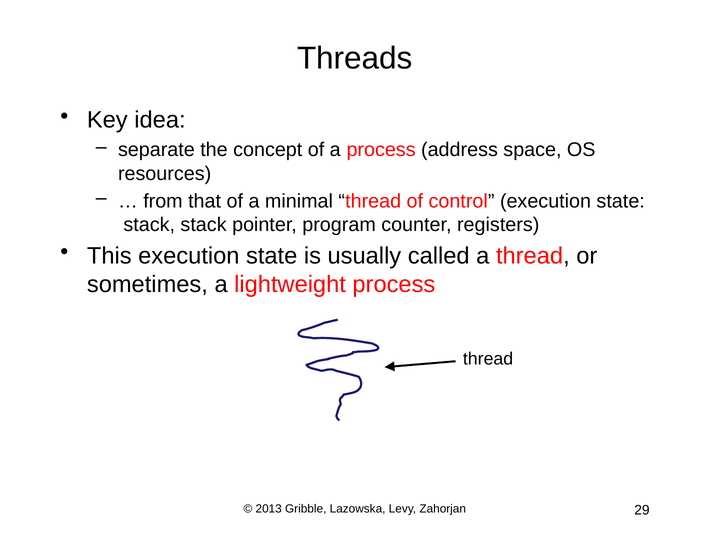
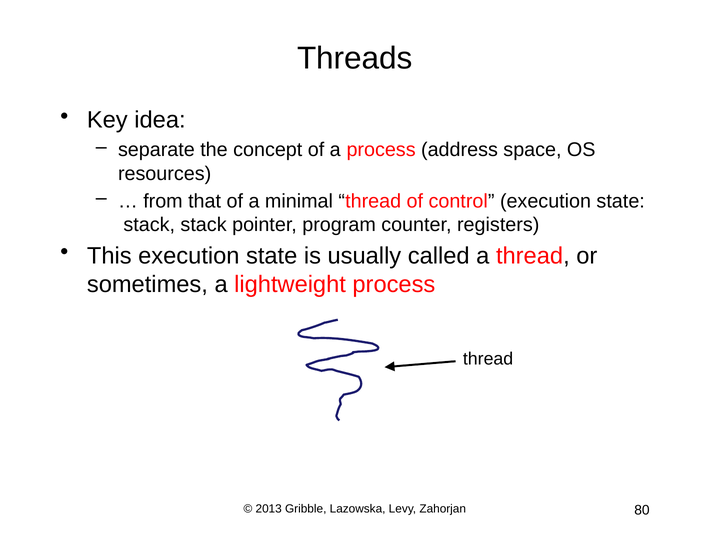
29: 29 -> 80
